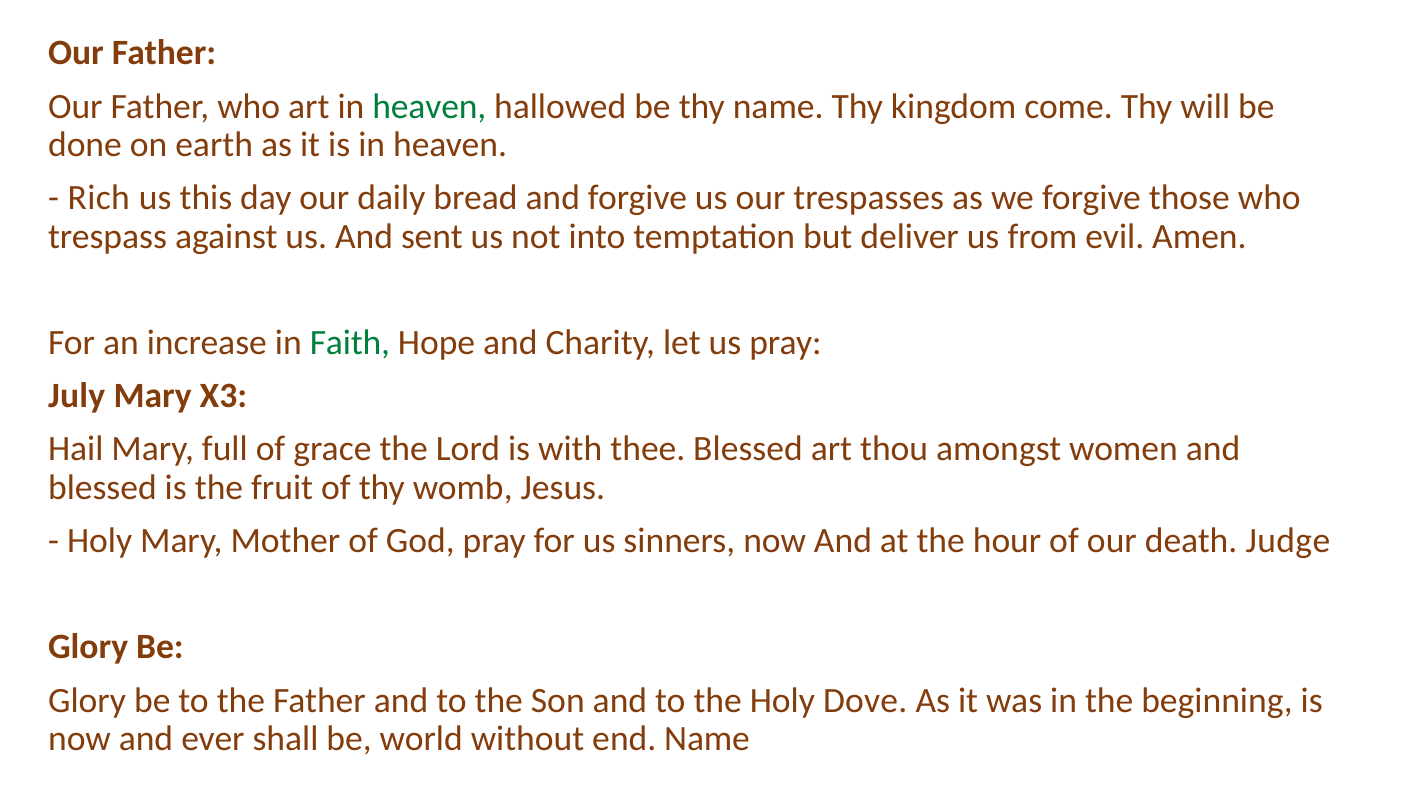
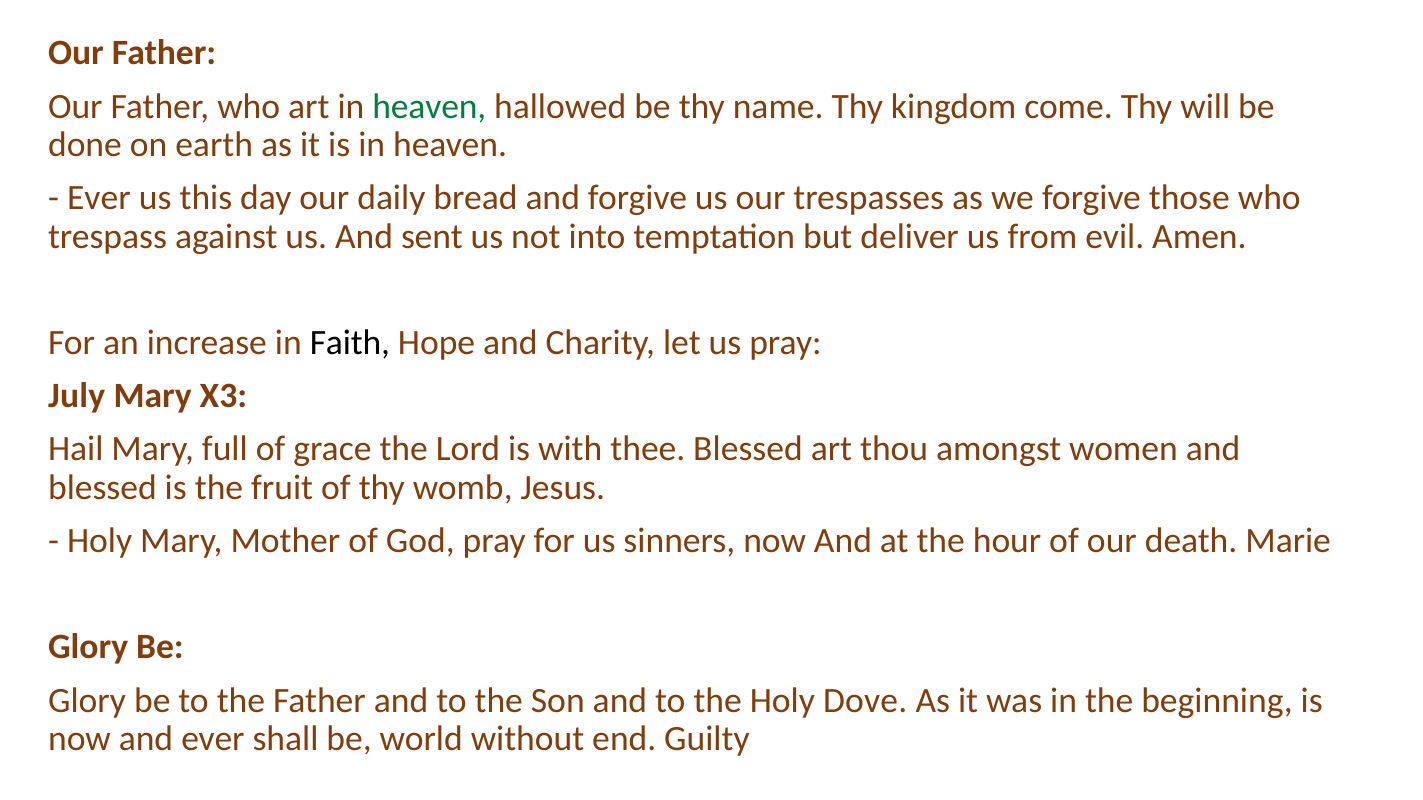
Rich at (99, 198): Rich -> Ever
Faith colour: green -> black
Judge: Judge -> Marie
end Name: Name -> Guilty
